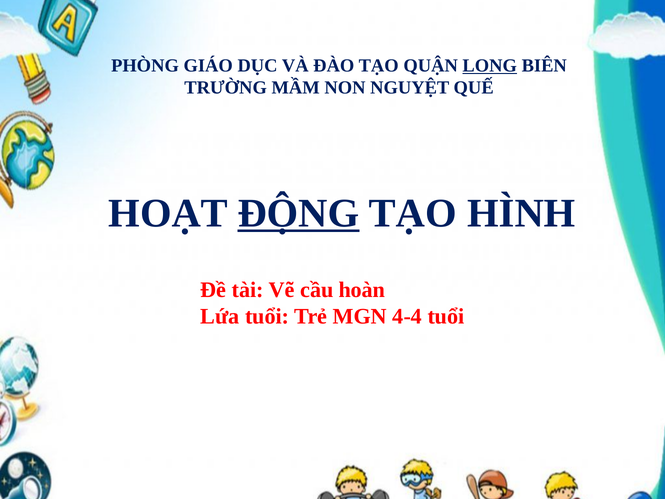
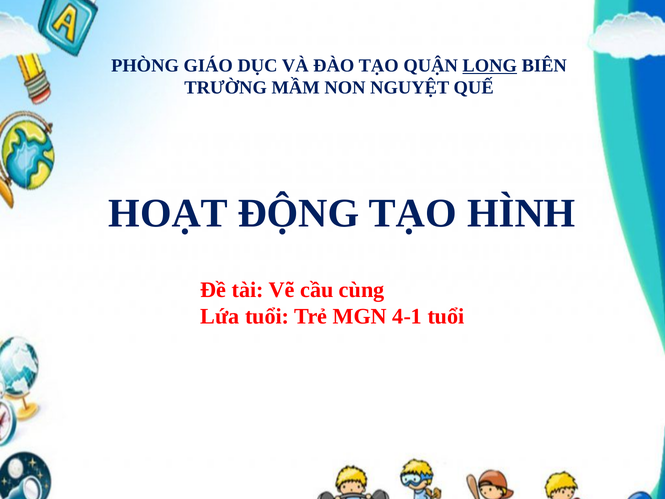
ĐỘNG underline: present -> none
hoàn: hoàn -> cùng
4-4: 4-4 -> 4-1
